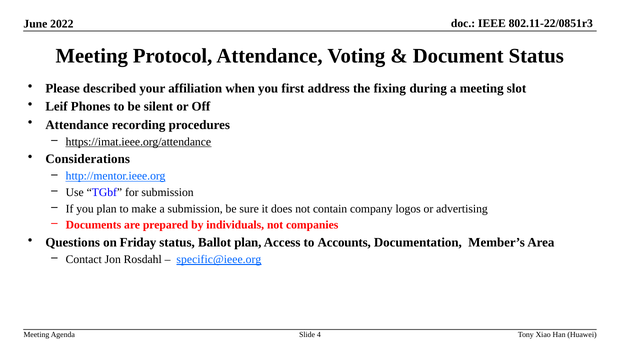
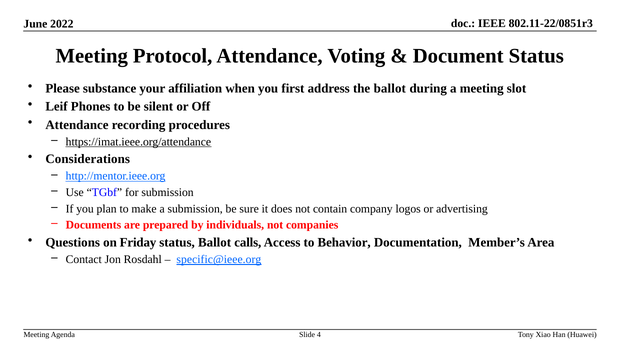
described: described -> substance
the fixing: fixing -> ballot
Ballot plan: plan -> calls
Accounts: Accounts -> Behavior
